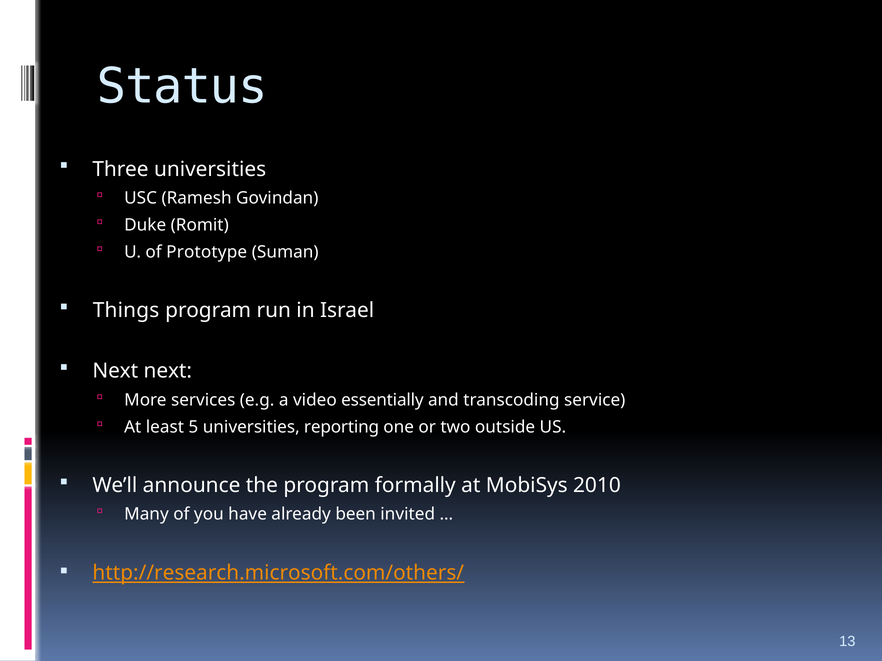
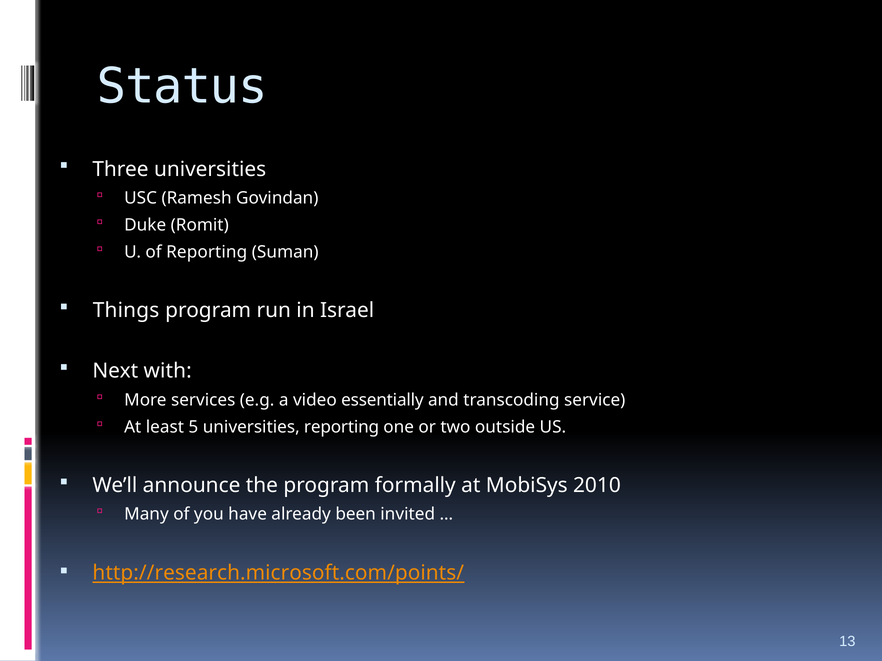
of Prototype: Prototype -> Reporting
Next next: next -> with
http://research.microsoft.com/others/: http://research.microsoft.com/others/ -> http://research.microsoft.com/points/
